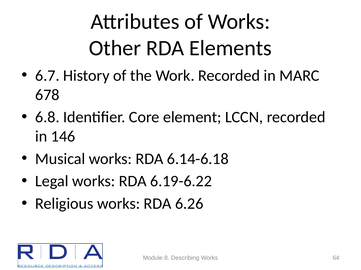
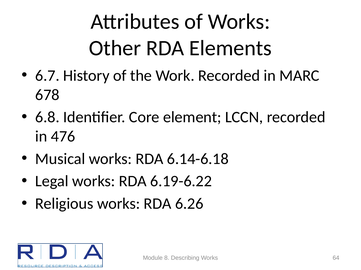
146: 146 -> 476
